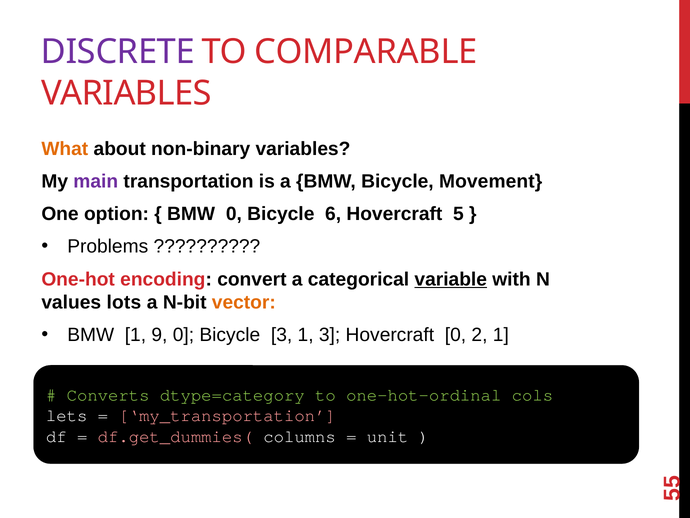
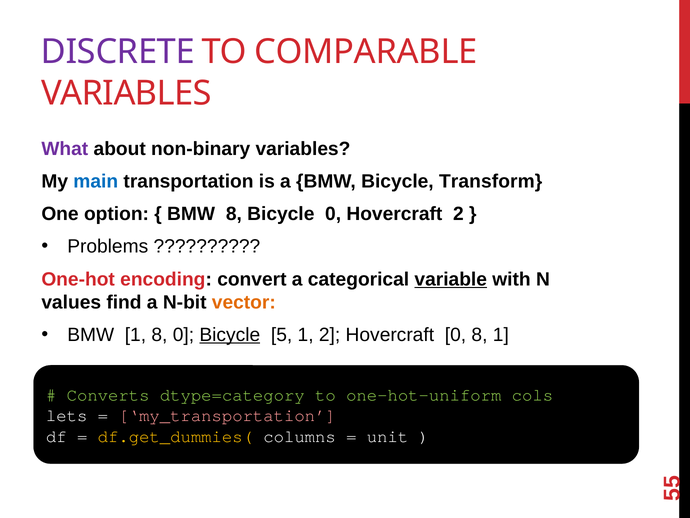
What colour: orange -> purple
main colour: purple -> blue
Movement: Movement -> Transform
0 at (234, 214): 0 -> 8
6 at (333, 214): 6 -> 0
5 at (458, 214): 5 -> 2
lots: lots -> find
1 9: 9 -> 8
Bicycle at (230, 335) underline: none -> present
3 at (282, 335): 3 -> 5
1 3: 3 -> 2
0 2: 2 -> 8
one-hot-ordinal: one-hot-ordinal -> one-hot-uniform
df.get_dummies( colour: pink -> yellow
